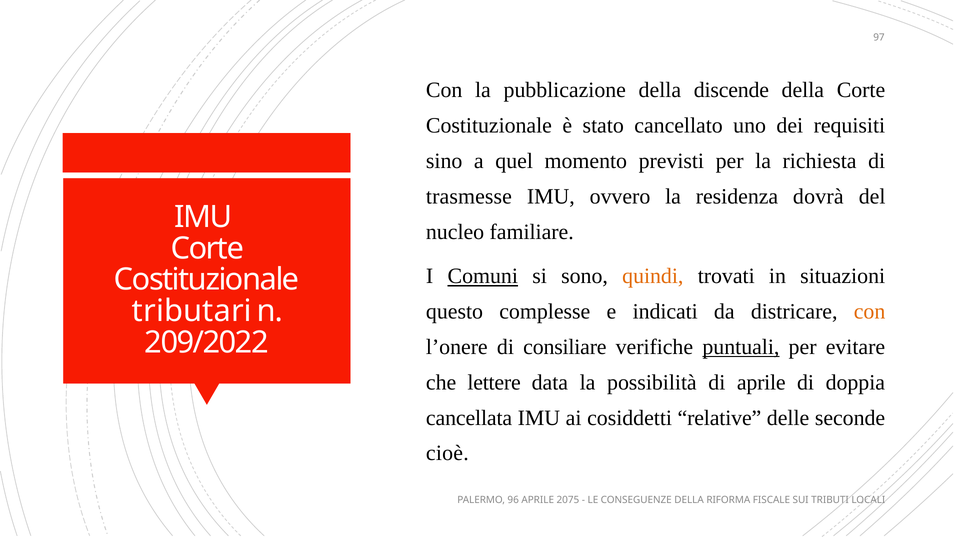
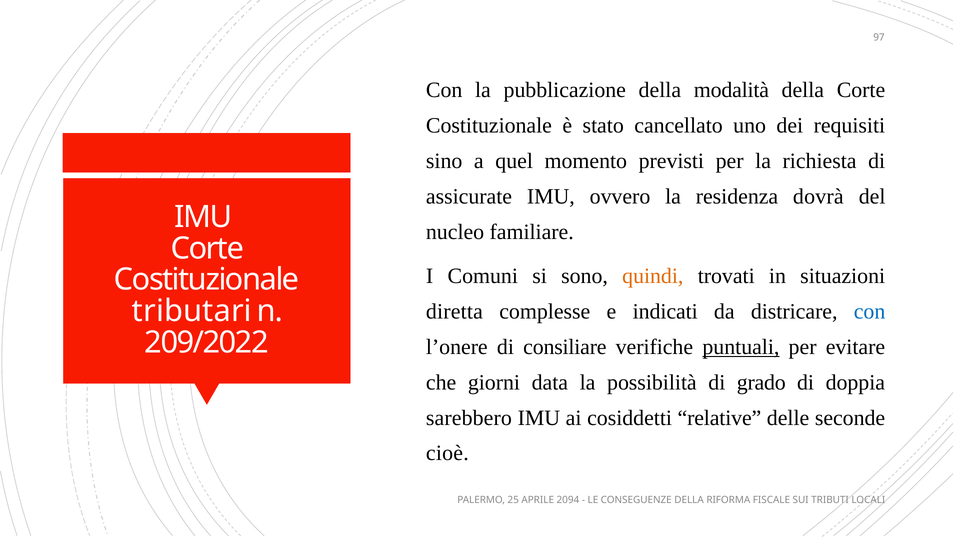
discende: discende -> modalità
trasmesse: trasmesse -> assicurate
Comuni underline: present -> none
questo: questo -> diretta
con at (870, 312) colour: orange -> blue
lettere: lettere -> giorni
di aprile: aprile -> grado
cancellata: cancellata -> sarebbero
96: 96 -> 25
2075: 2075 -> 2094
